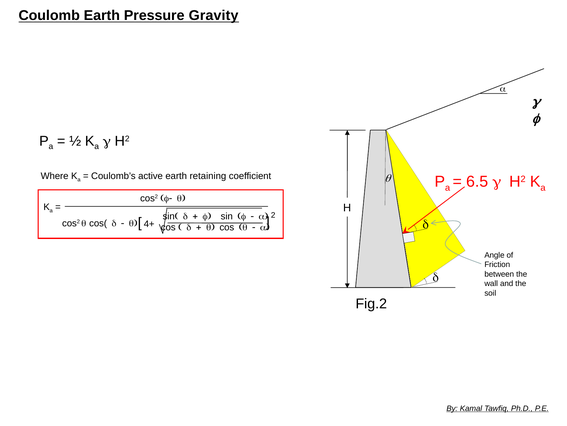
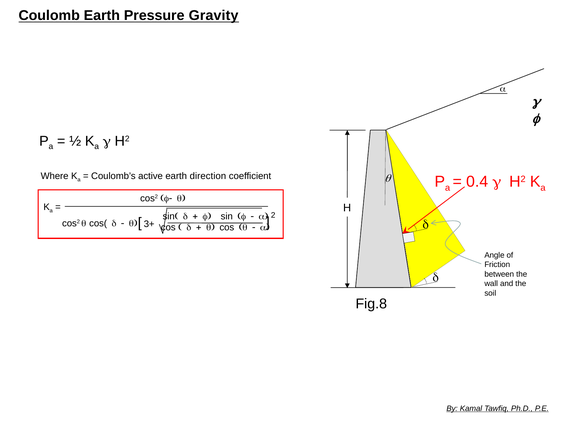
retaining: retaining -> direction
6.5: 6.5 -> 0.4
4+: 4+ -> 3+
Fig.2: Fig.2 -> Fig.8
